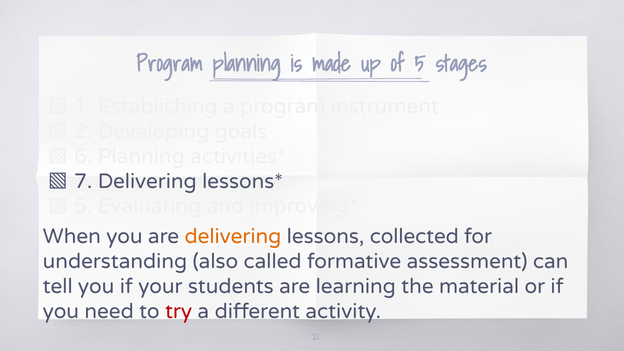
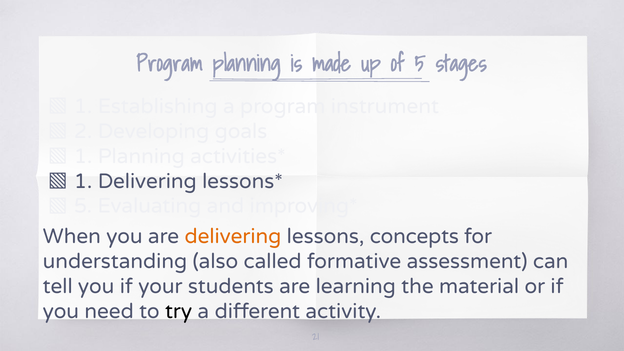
6 at (83, 156): 6 -> 1
7 at (83, 181): 7 -> 1
collected: collected -> concepts
try colour: red -> black
